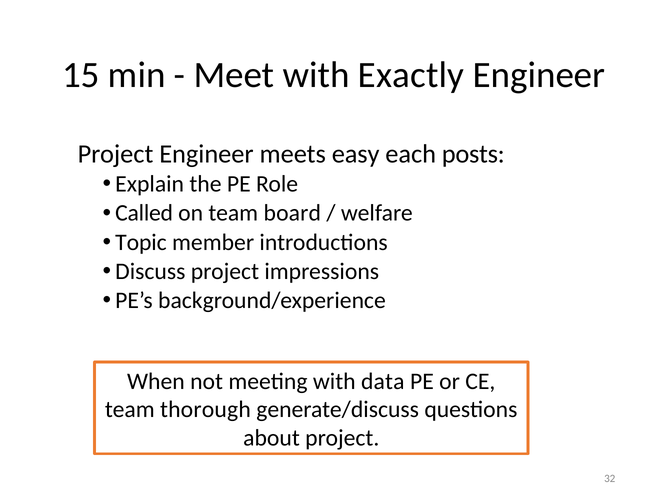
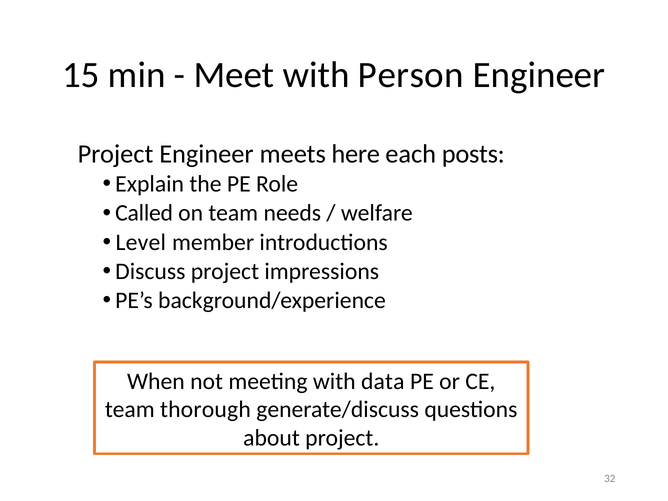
Exactly: Exactly -> Person
easy: easy -> here
board: board -> needs
Topic: Topic -> Level
